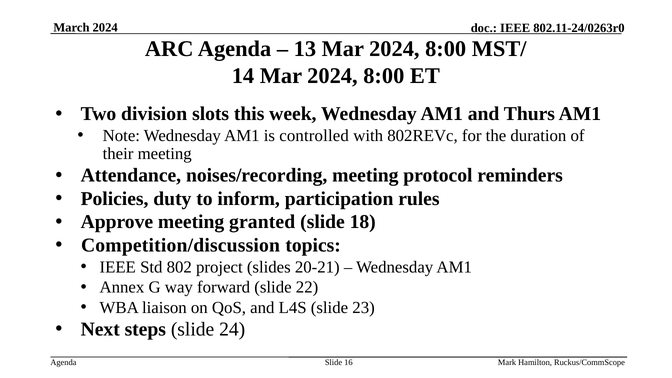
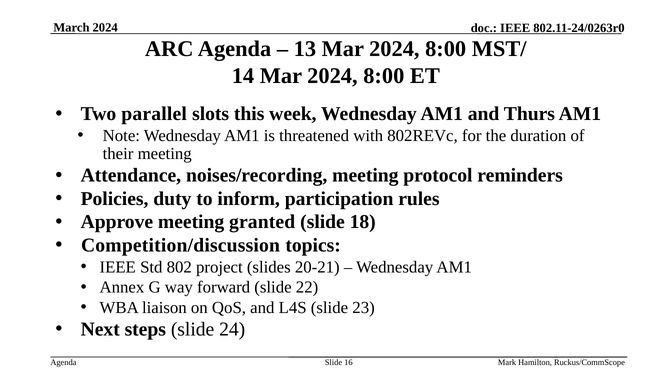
division: division -> parallel
controlled: controlled -> threatened
